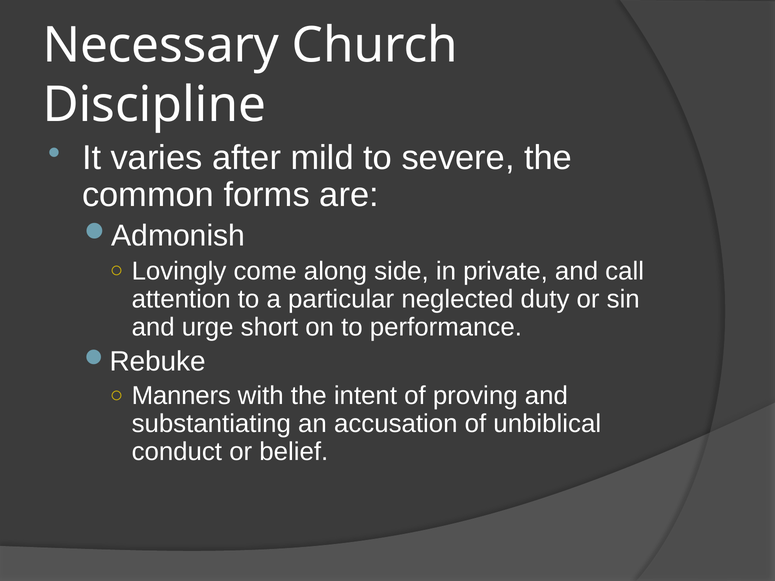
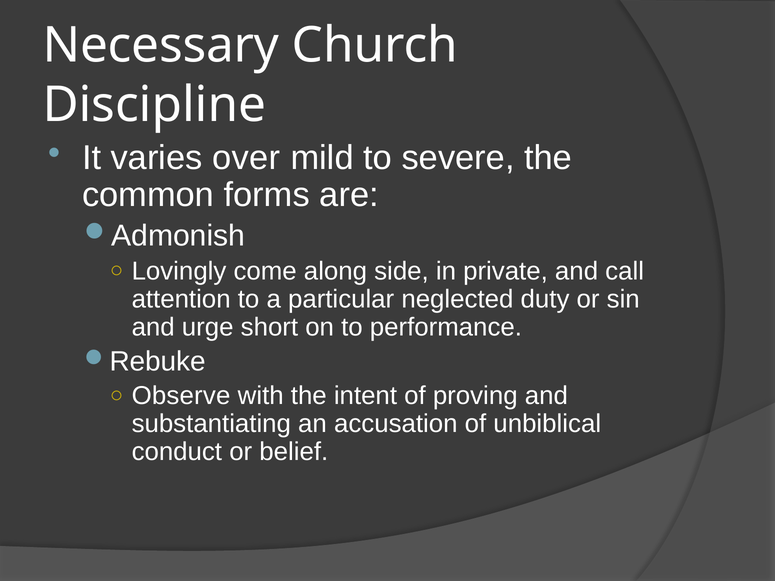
after: after -> over
Manners: Manners -> Observe
